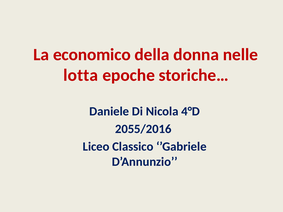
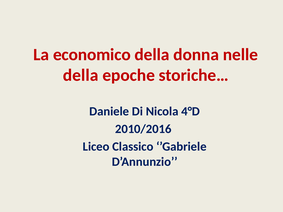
lotta at (81, 75): lotta -> della
2055/2016: 2055/2016 -> 2010/2016
